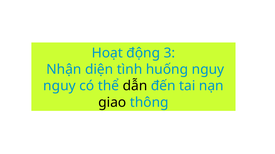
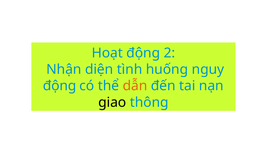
3: 3 -> 2
nguy at (59, 86): nguy -> động
dẫn colour: black -> orange
